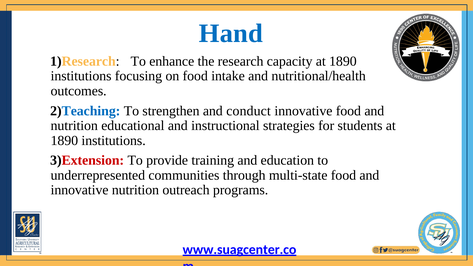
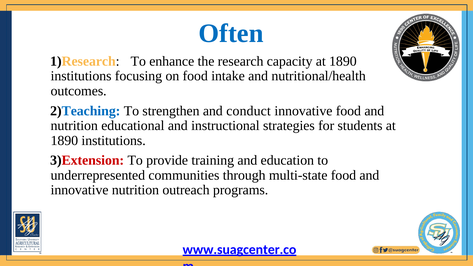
Hand: Hand -> Often
